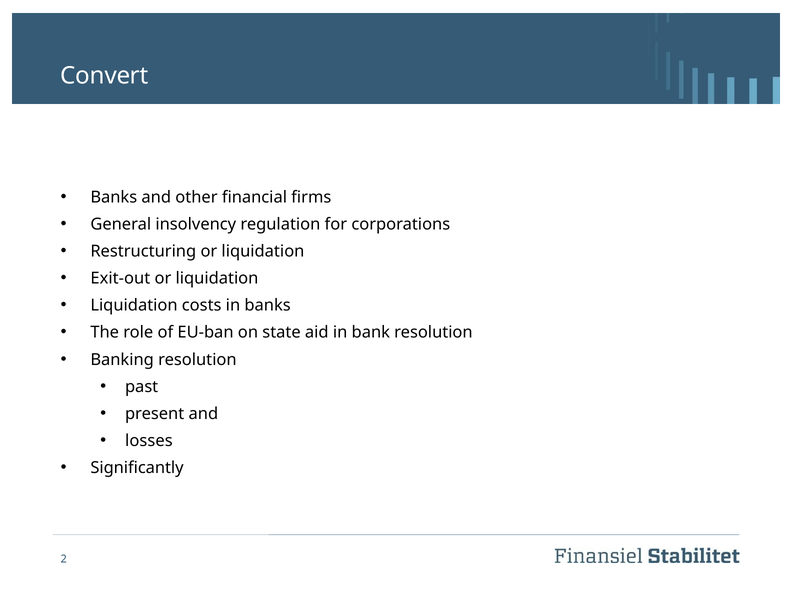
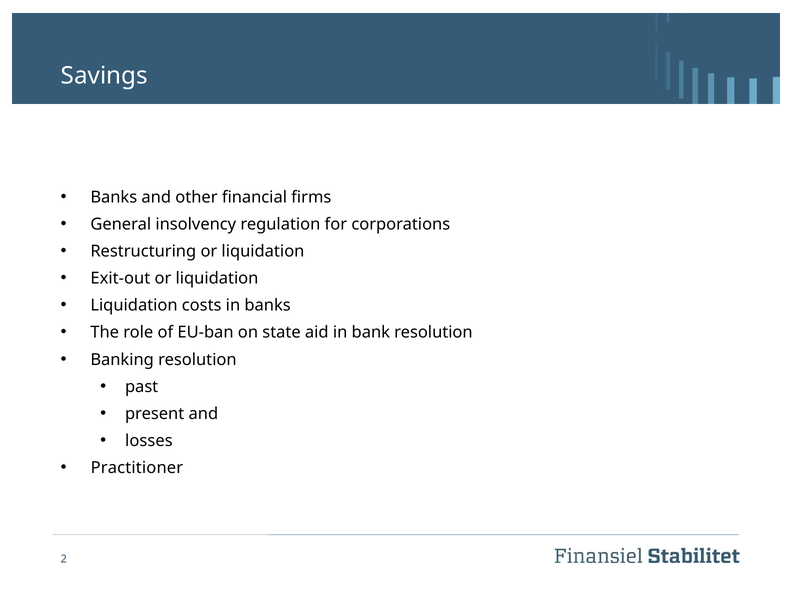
Convert: Convert -> Savings
Significantly: Significantly -> Practitioner
